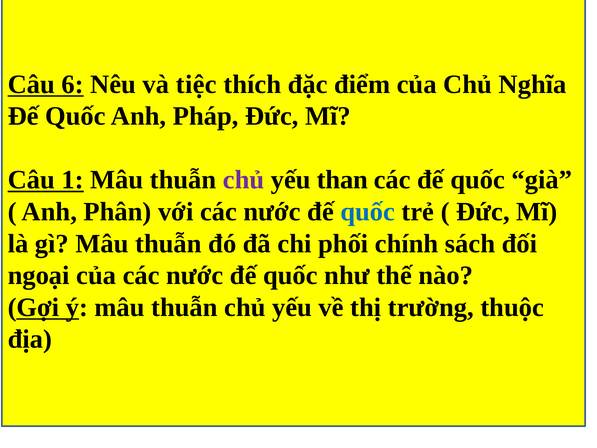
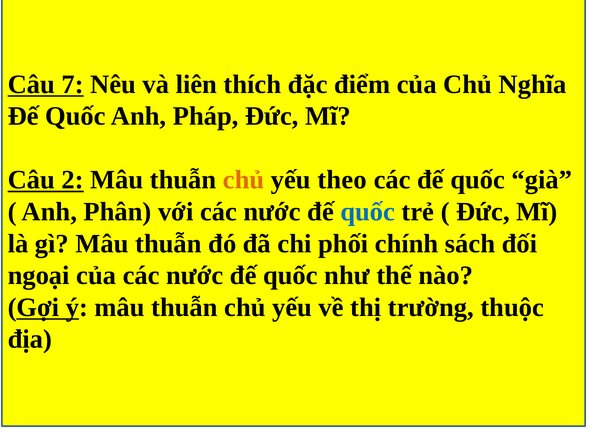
6: 6 -> 7
tiệc: tiệc -> liên
1: 1 -> 2
chủ at (244, 180) colour: purple -> orange
than: than -> theo
